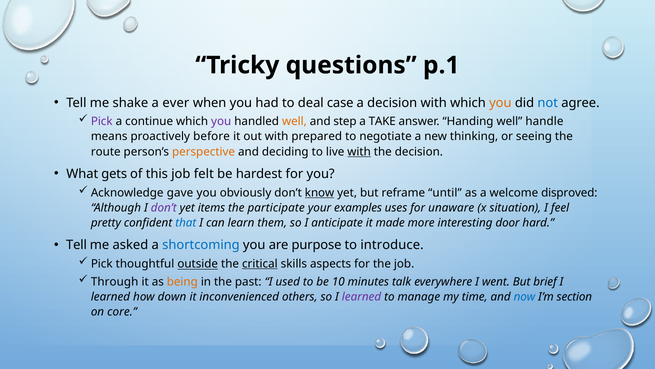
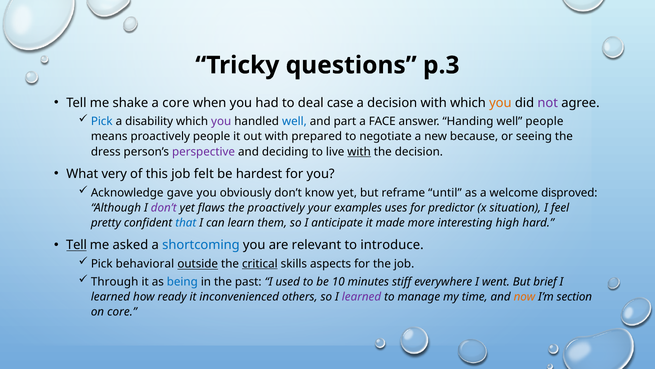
p.1: p.1 -> p.3
a ever: ever -> core
not colour: blue -> purple
Pick at (102, 121) colour: purple -> blue
continue: continue -> disability
well at (294, 121) colour: orange -> blue
step: step -> part
TAKE: TAKE -> FACE
well handle: handle -> people
proactively before: before -> people
thinking: thinking -> because
route: route -> dress
perspective colour: orange -> purple
gets: gets -> very
know underline: present -> none
items: items -> flaws
the participate: participate -> proactively
unaware: unaware -> predictor
door: door -> high
Tell at (76, 245) underline: none -> present
purpose: purpose -> relevant
thoughtful: thoughtful -> behavioral
being colour: orange -> blue
talk: talk -> stiff
down: down -> ready
now colour: blue -> orange
